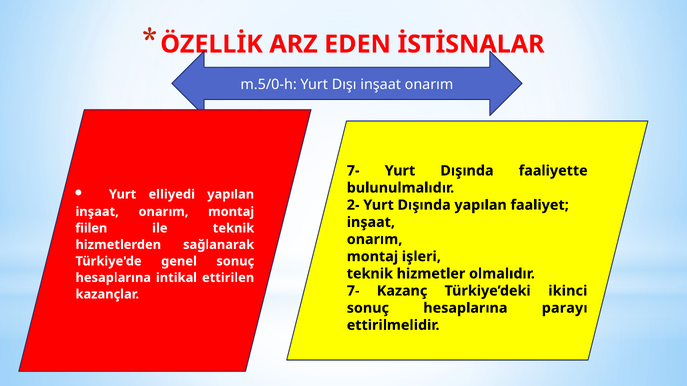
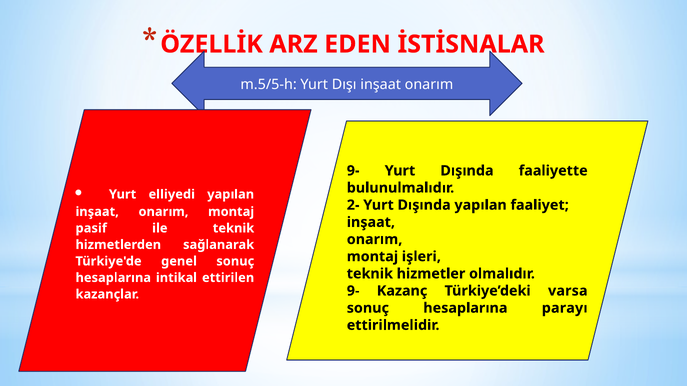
m.5/0-h: m.5/0-h -> m.5/5-h
7- at (353, 171): 7- -> 9-
fiilen: fiilen -> pasif
7- at (353, 291): 7- -> 9-
ikinci: ikinci -> varsa
